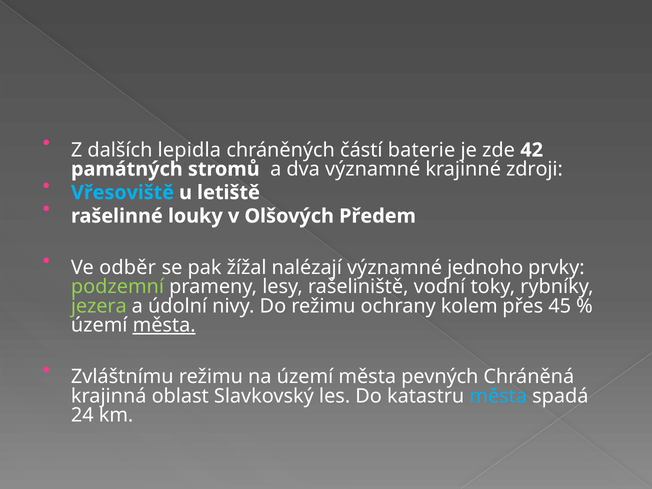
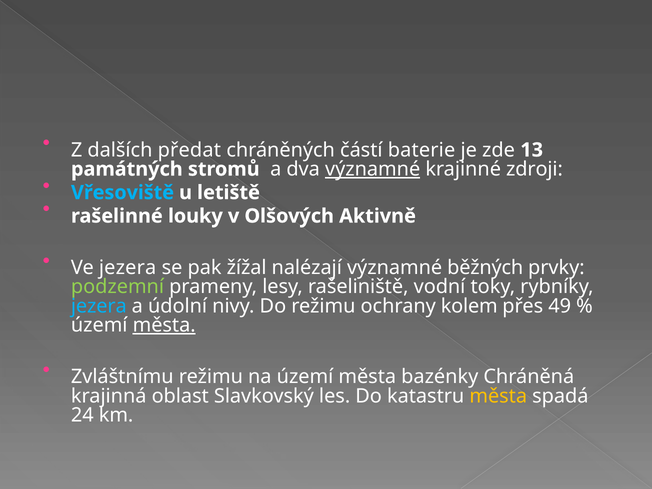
lepidla: lepidla -> předat
42: 42 -> 13
významné at (373, 169) underline: none -> present
Předem: Předem -> Aktivně
Ve odběr: odběr -> jezera
jednoho: jednoho -> běžných
jezera at (99, 306) colour: light green -> light blue
45: 45 -> 49
pevných: pevných -> bazénky
města at (498, 396) colour: light blue -> yellow
